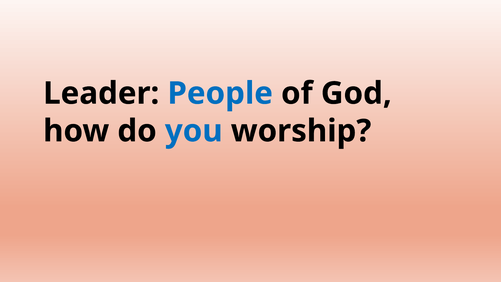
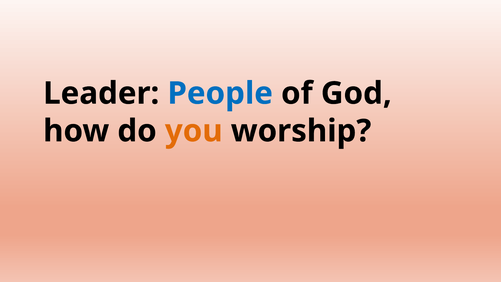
you colour: blue -> orange
